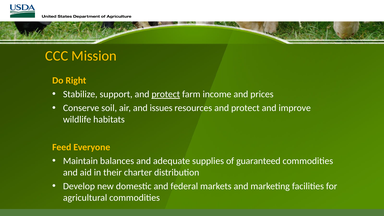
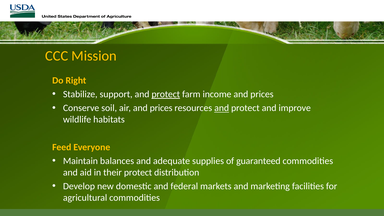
air and issues: issues -> prices
and at (222, 108) underline: none -> present
their charter: charter -> protect
